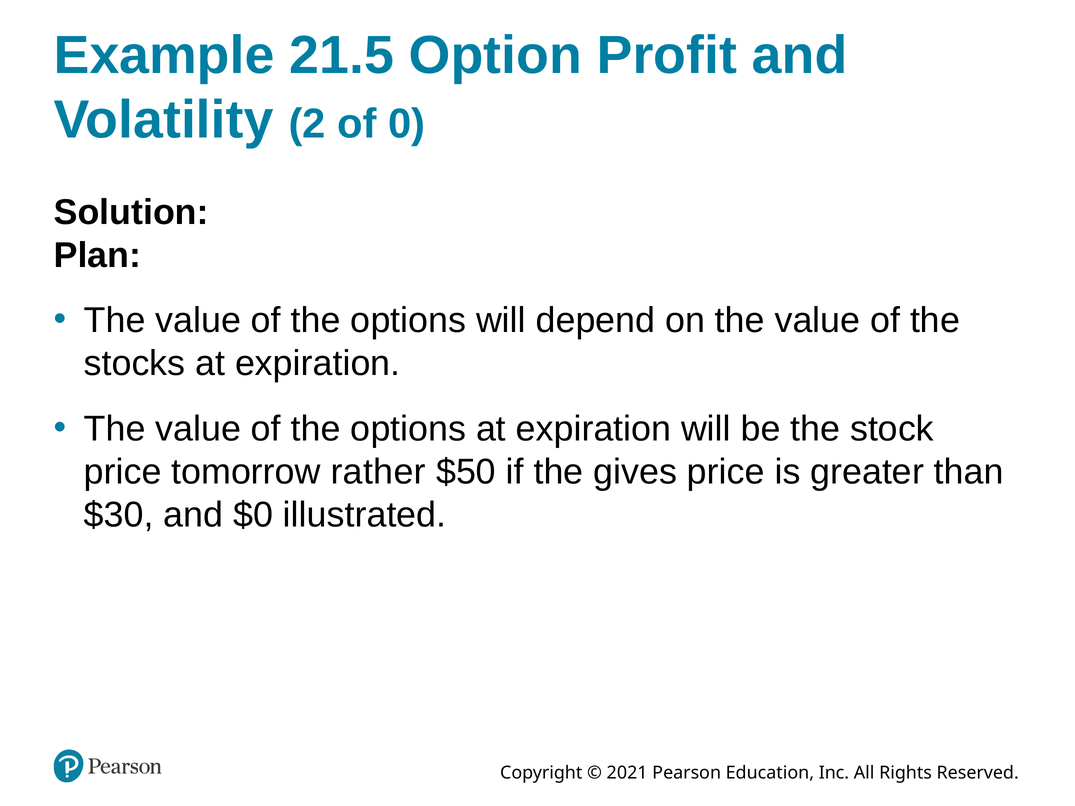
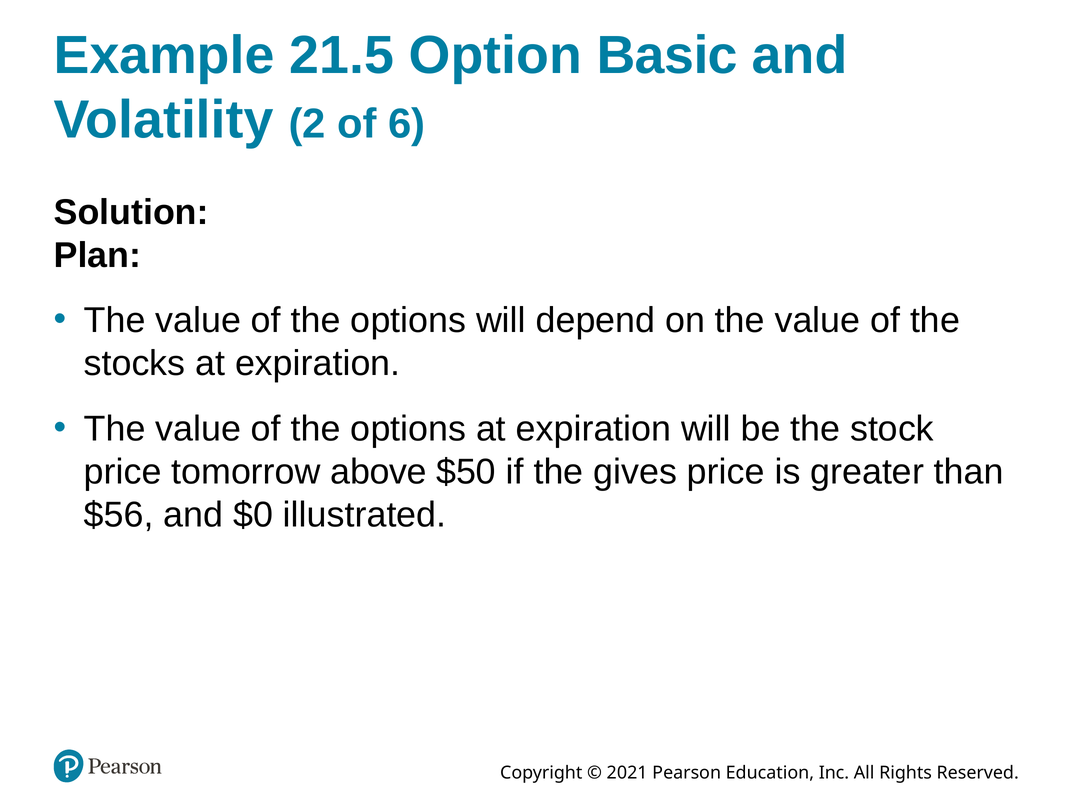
Profit: Profit -> Basic
0: 0 -> 6
rather: rather -> above
$30: $30 -> $56
